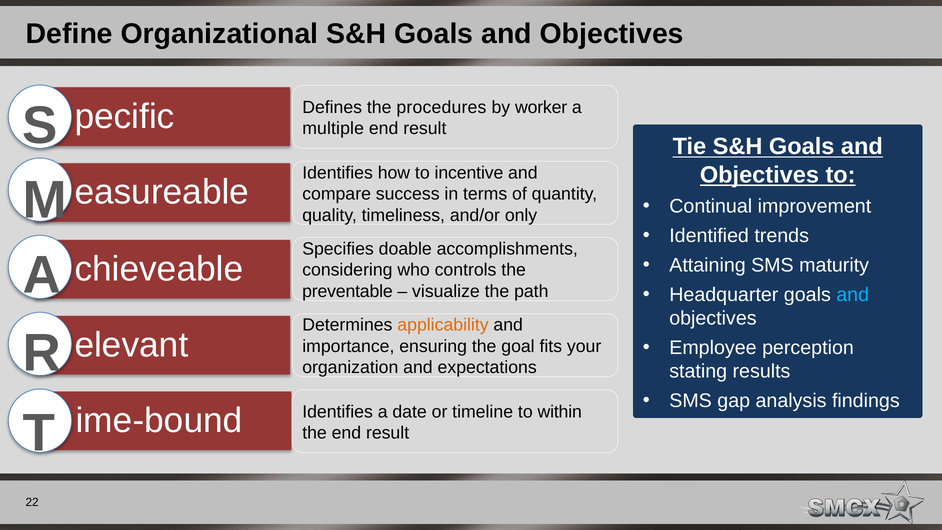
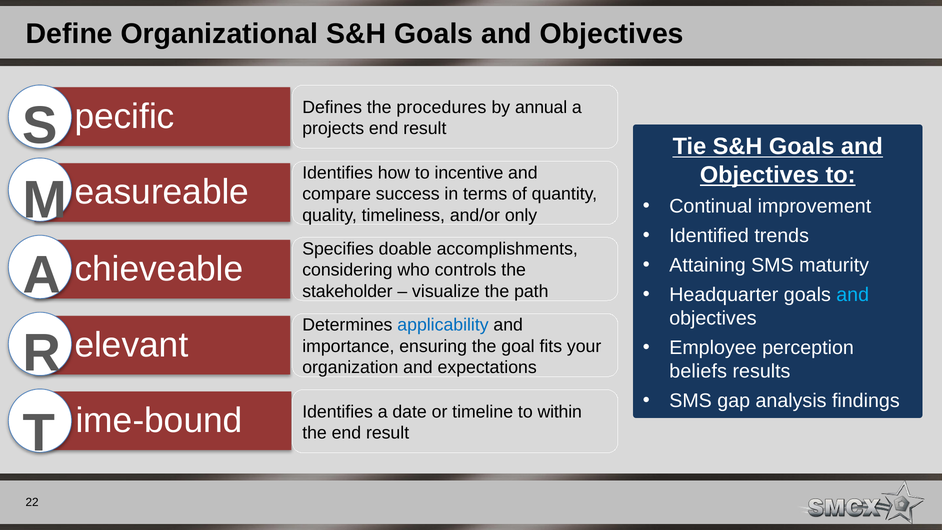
worker: worker -> annual
multiple: multiple -> projects
preventable: preventable -> stakeholder
applicability colour: orange -> blue
stating: stating -> beliefs
